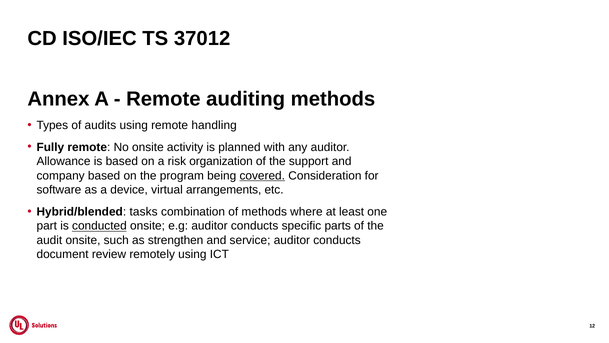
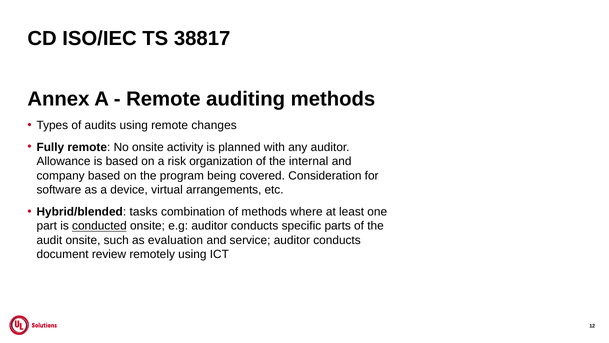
37012: 37012 -> 38817
handling: handling -> changes
support: support -> internal
covered underline: present -> none
strengthen: strengthen -> evaluation
